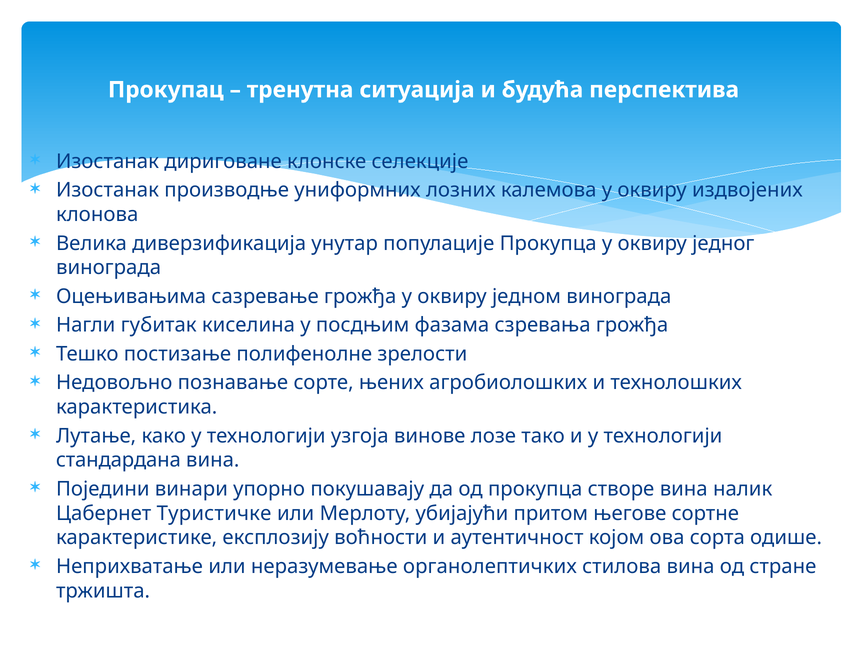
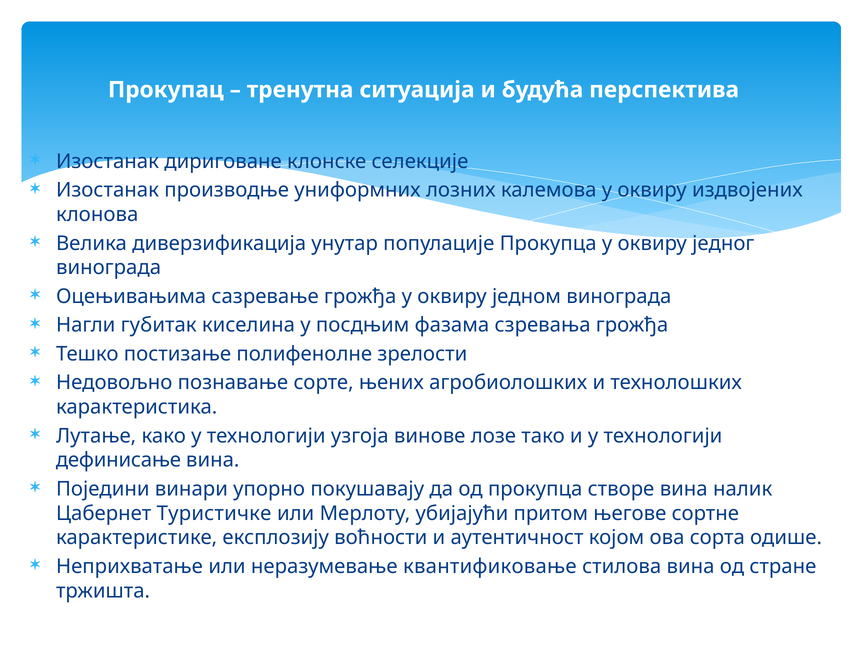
стандардана: стандардана -> дефинисање
органолептичких: органолептичких -> квантификовање
